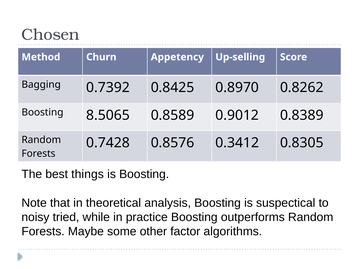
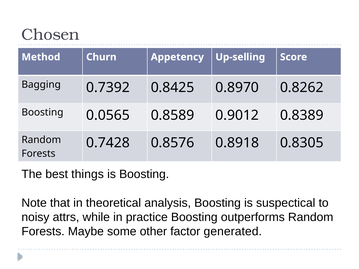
8.5065: 8.5065 -> 0.0565
0.3412: 0.3412 -> 0.8918
tried: tried -> attrs
algorithms: algorithms -> generated
